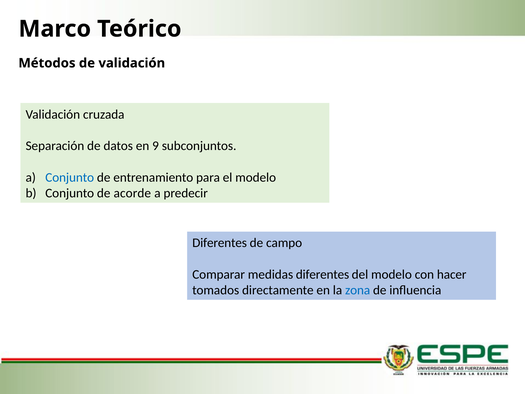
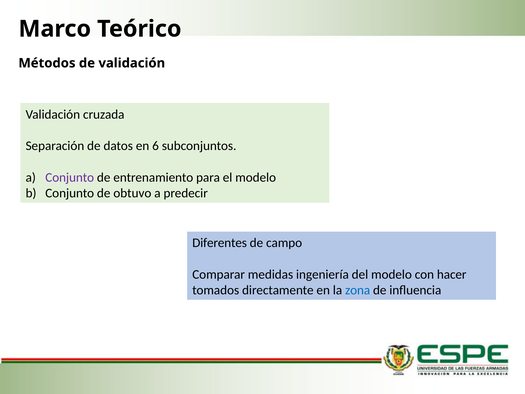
9: 9 -> 6
Conjunto at (70, 177) colour: blue -> purple
acorde: acorde -> obtuvo
medidas diferentes: diferentes -> ingeniería
